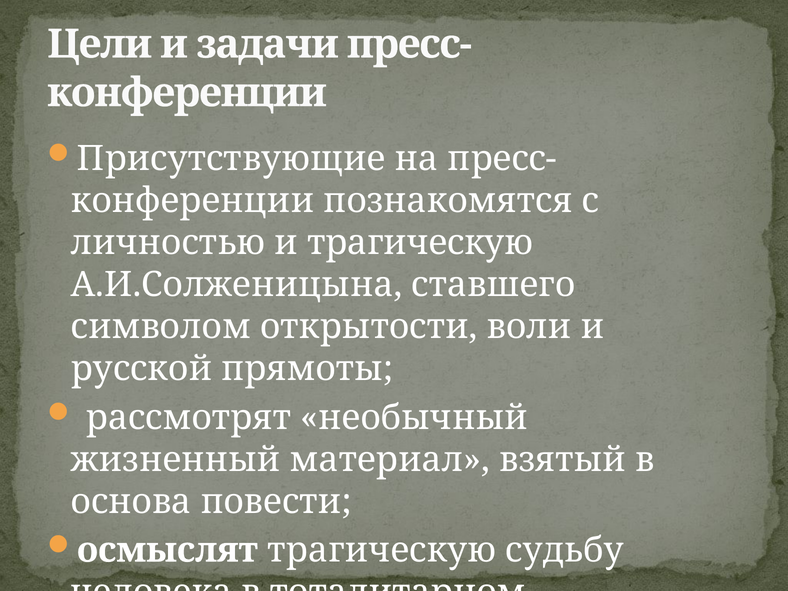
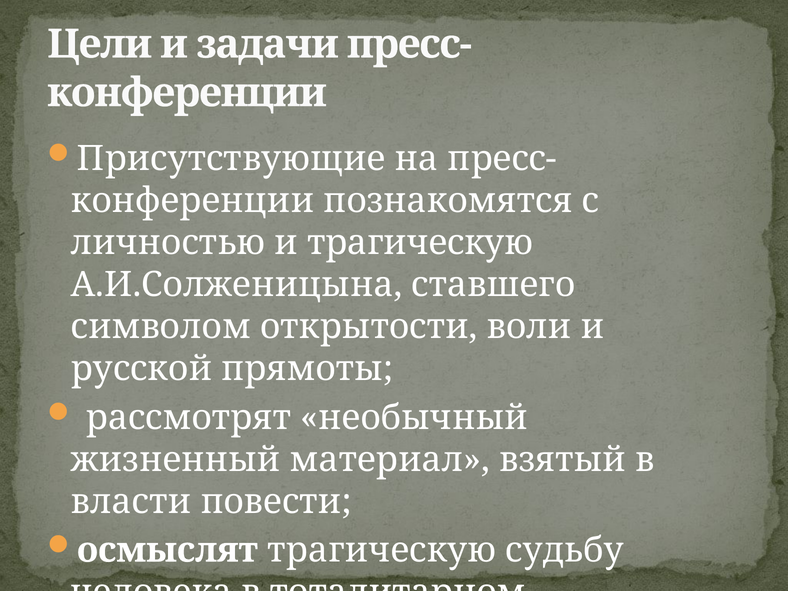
основа: основа -> власти
